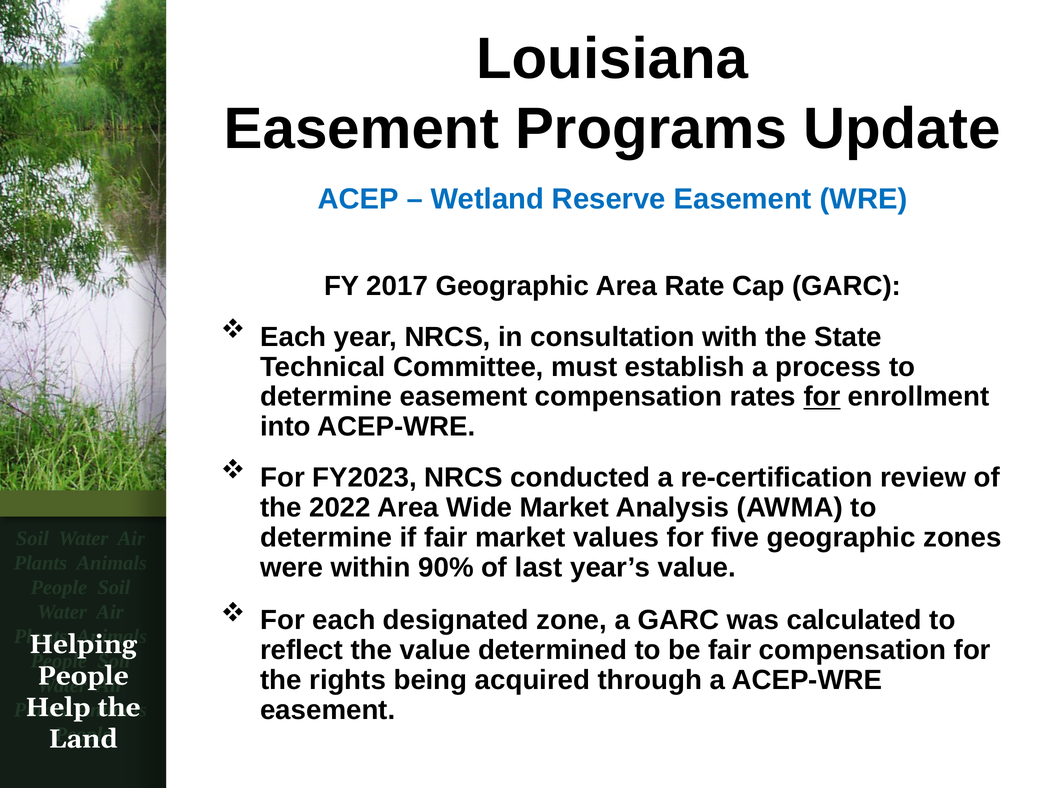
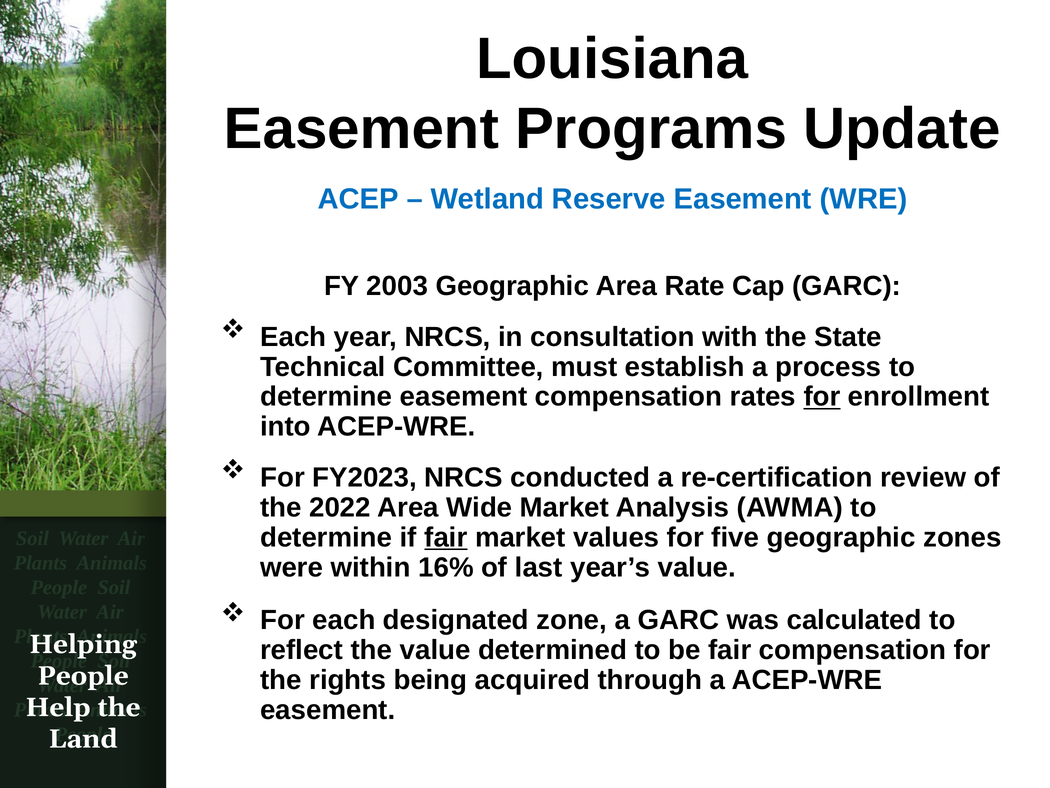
2017: 2017 -> 2003
fair at (446, 537) underline: none -> present
90%: 90% -> 16%
